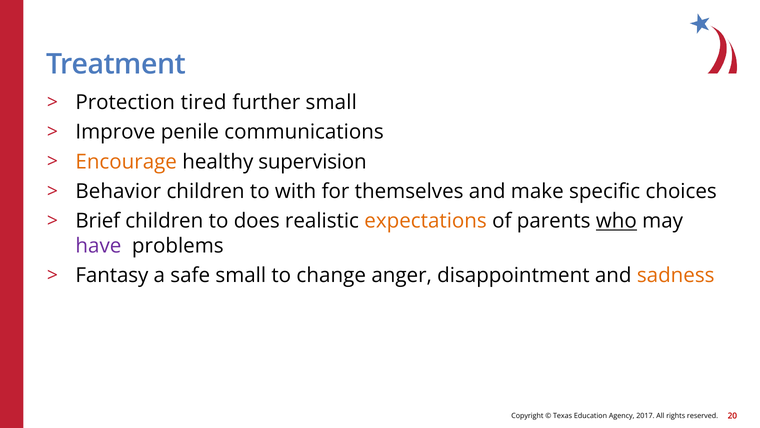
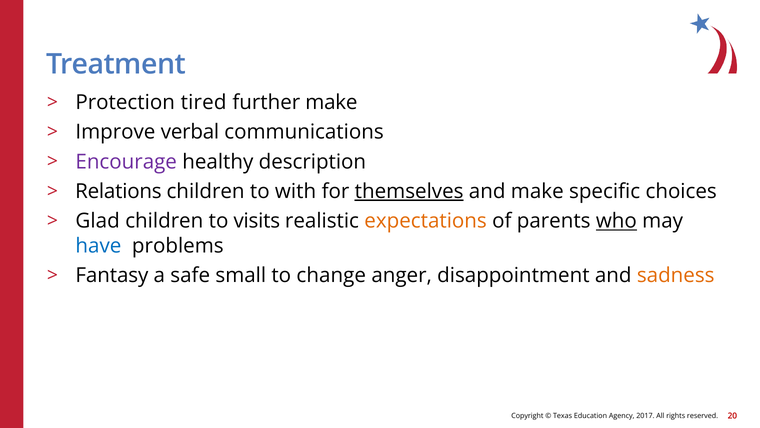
further small: small -> make
penile: penile -> verbal
Encourage colour: orange -> purple
supervision: supervision -> description
Behavior: Behavior -> Relations
themselves underline: none -> present
Brief: Brief -> Glad
does: does -> visits
have colour: purple -> blue
